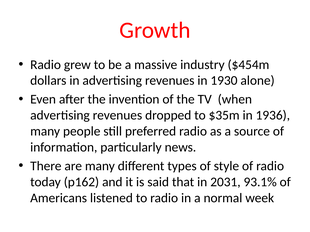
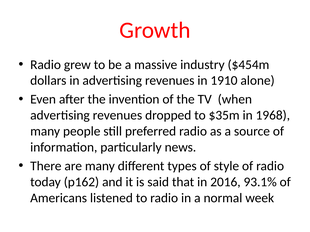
1930: 1930 -> 1910
1936: 1936 -> 1968
2031: 2031 -> 2016
